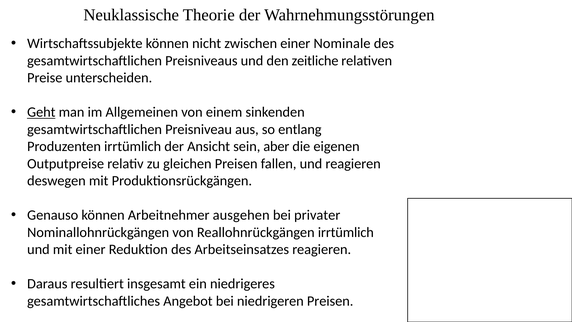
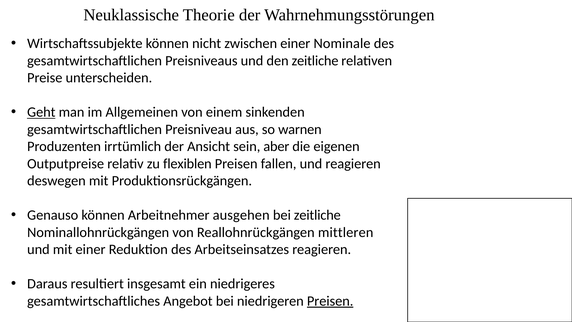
entlang: entlang -> warnen
gleichen: gleichen -> flexiblen
bei privater: privater -> zeitliche
Reallohnrückgängen irrtümlich: irrtümlich -> mittleren
Preisen at (330, 301) underline: none -> present
